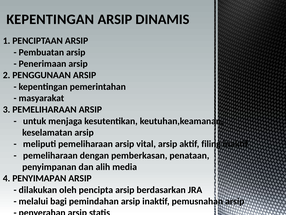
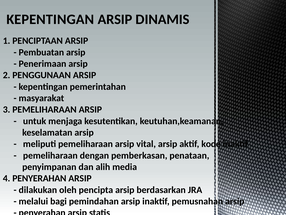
filing: filing -> kode
4 PENYIMAPAN: PENYIMAPAN -> PENYERAHAN
